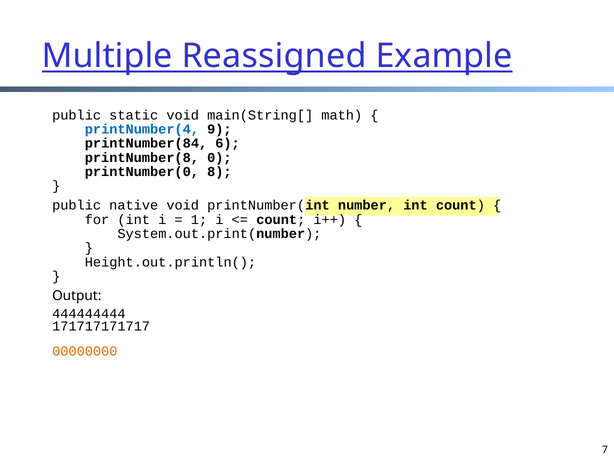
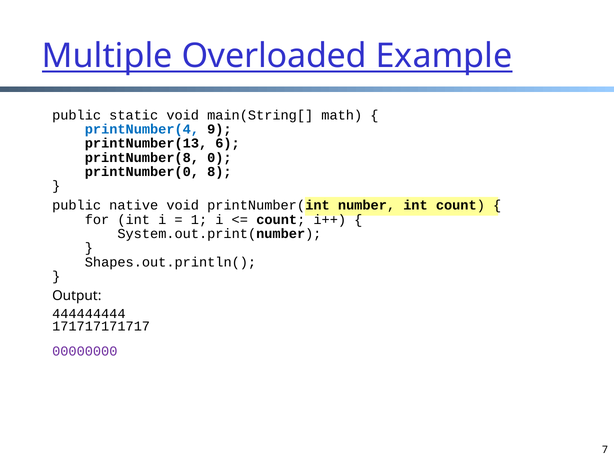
Reassigned: Reassigned -> Overloaded
printNumber(84: printNumber(84 -> printNumber(13
Height.out.println(: Height.out.println( -> Shapes.out.println(
00000000 colour: orange -> purple
